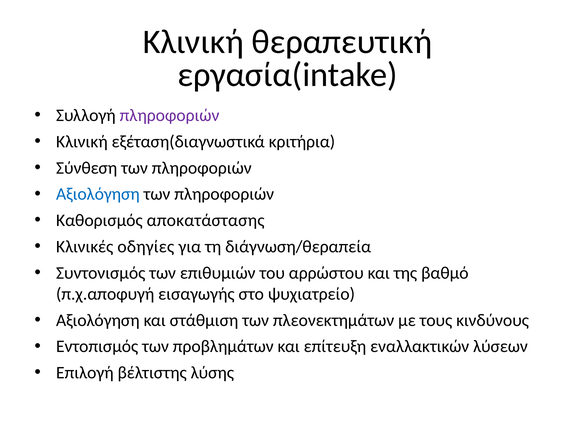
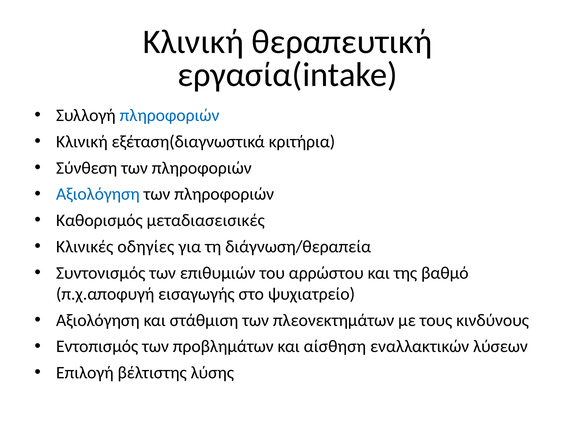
πληροφοριών at (170, 115) colour: purple -> blue
αποκατάστασης: αποκατάστασης -> μεταδιασεισικές
επίτευξη: επίτευξη -> αίσθηση
